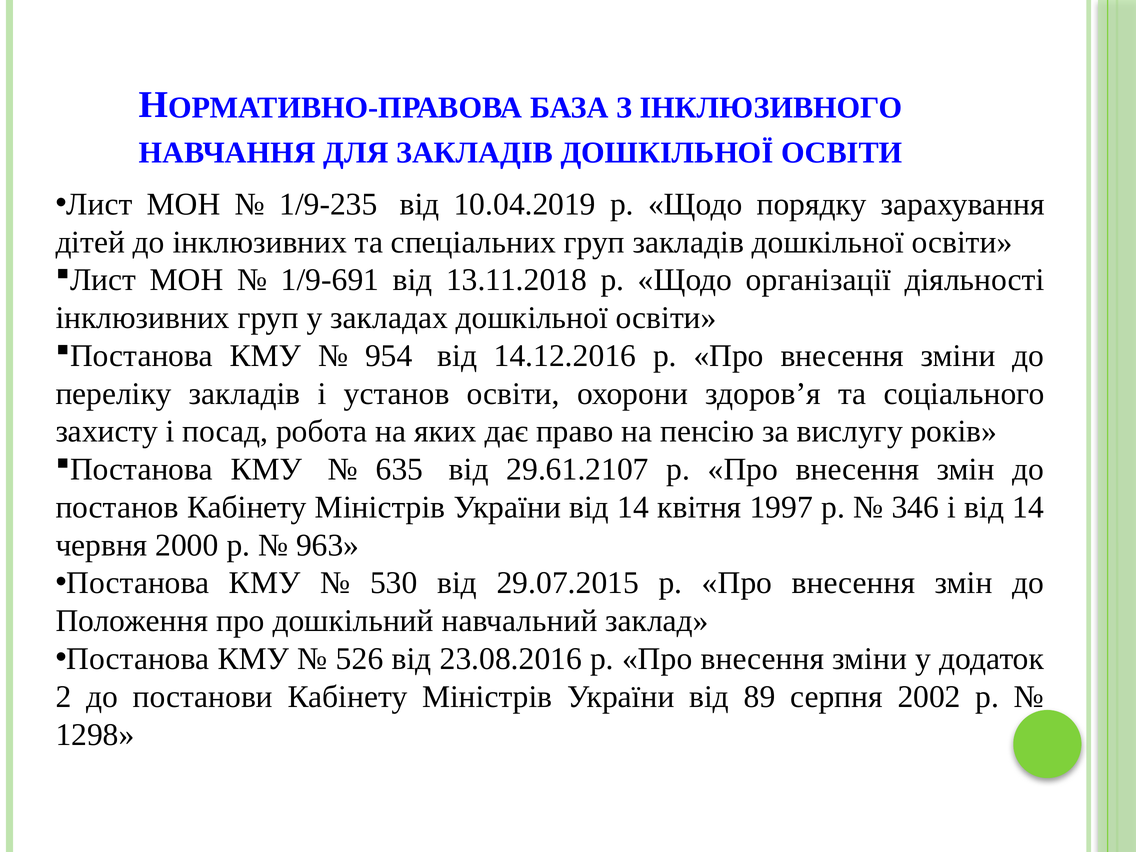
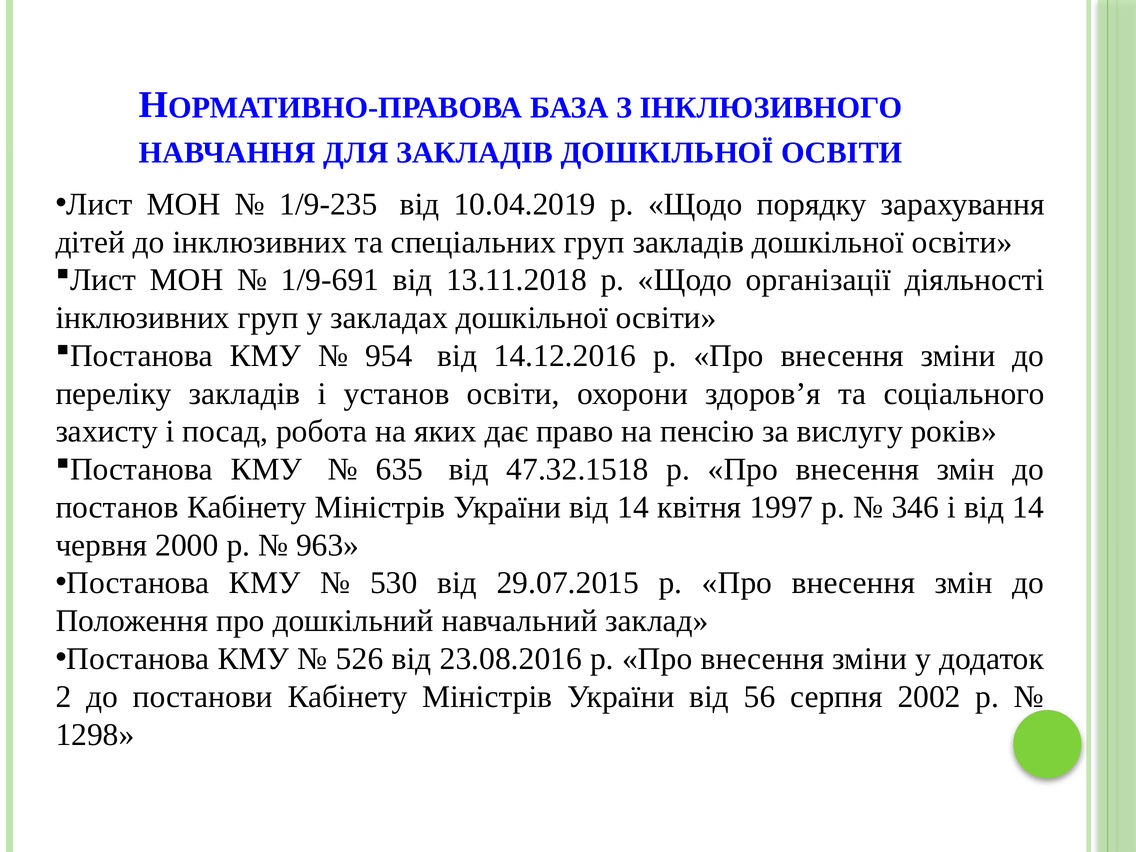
29.61.2107: 29.61.2107 -> 47.32.1518
89: 89 -> 56
